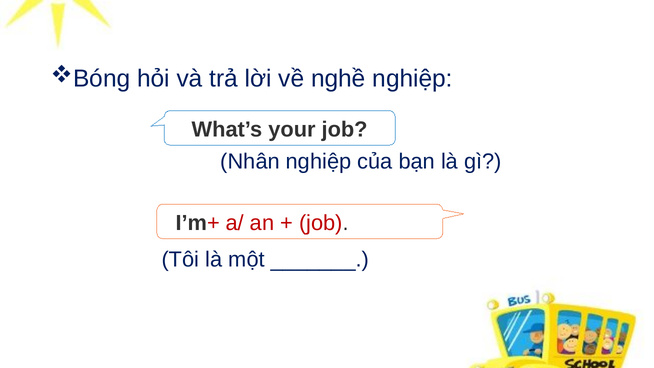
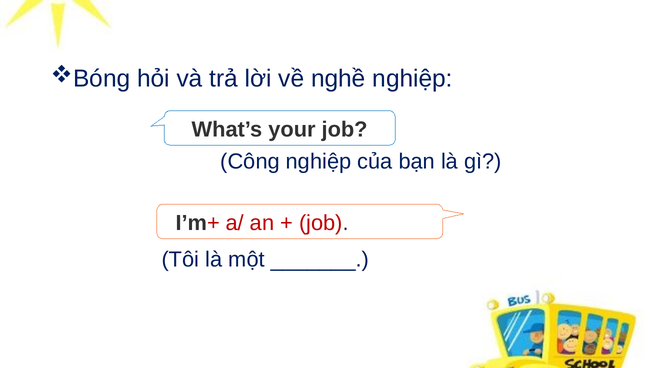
Nhân: Nhân -> Công
